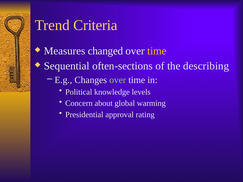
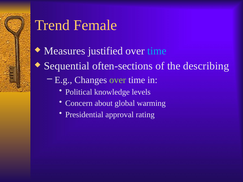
Criteria: Criteria -> Female
changed: changed -> justified
time at (157, 51) colour: yellow -> light blue
